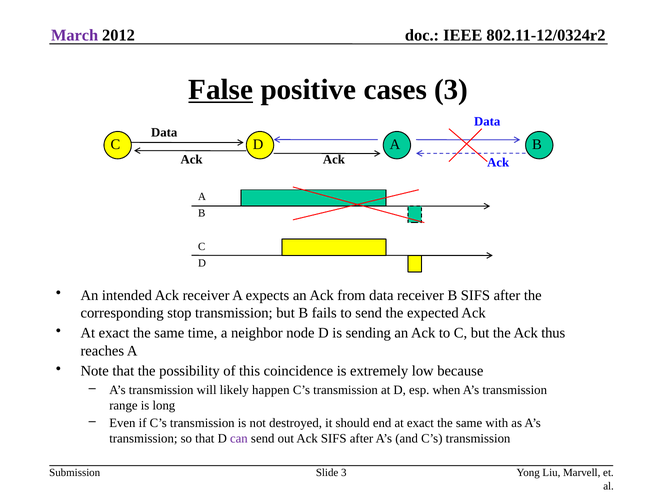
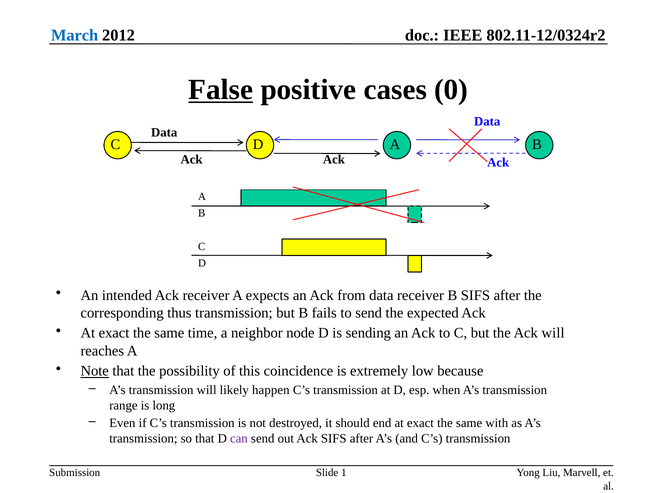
March colour: purple -> blue
cases 3: 3 -> 0
stop: stop -> thus
Ack thus: thus -> will
Note underline: none -> present
Slide 3: 3 -> 1
